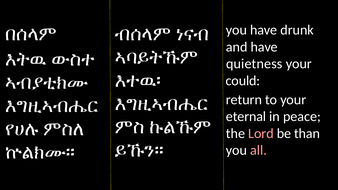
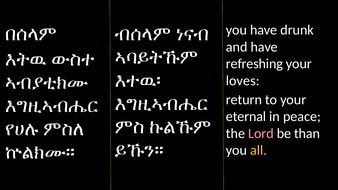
quietness: quietness -> refreshing
could: could -> loves
all colour: pink -> yellow
